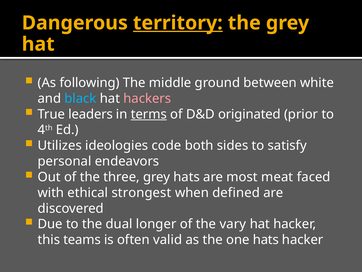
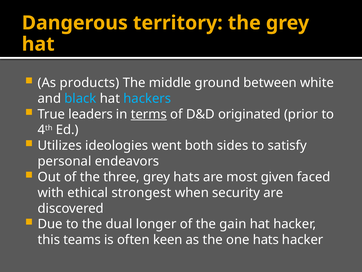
territory underline: present -> none
following: following -> products
hackers colour: pink -> light blue
code: code -> went
meat: meat -> given
defined: defined -> security
vary: vary -> gain
valid: valid -> keen
